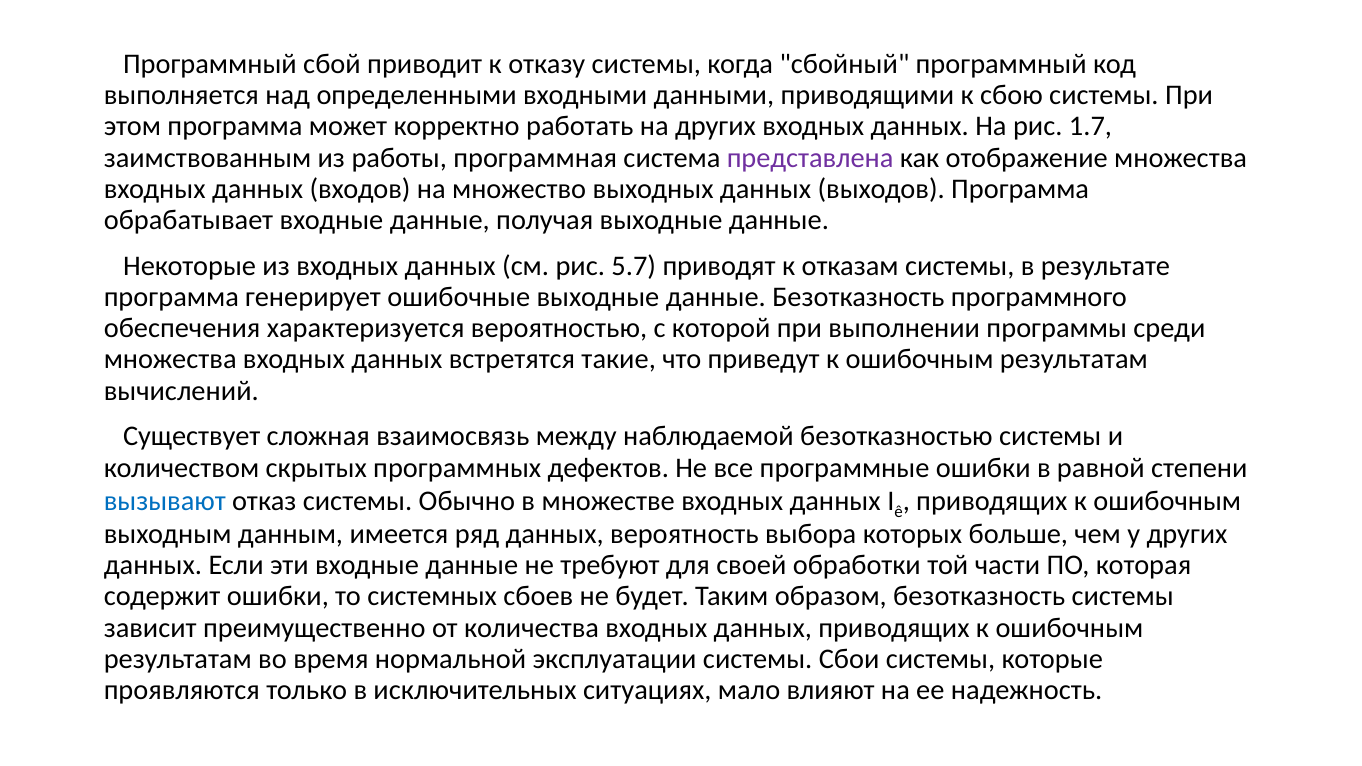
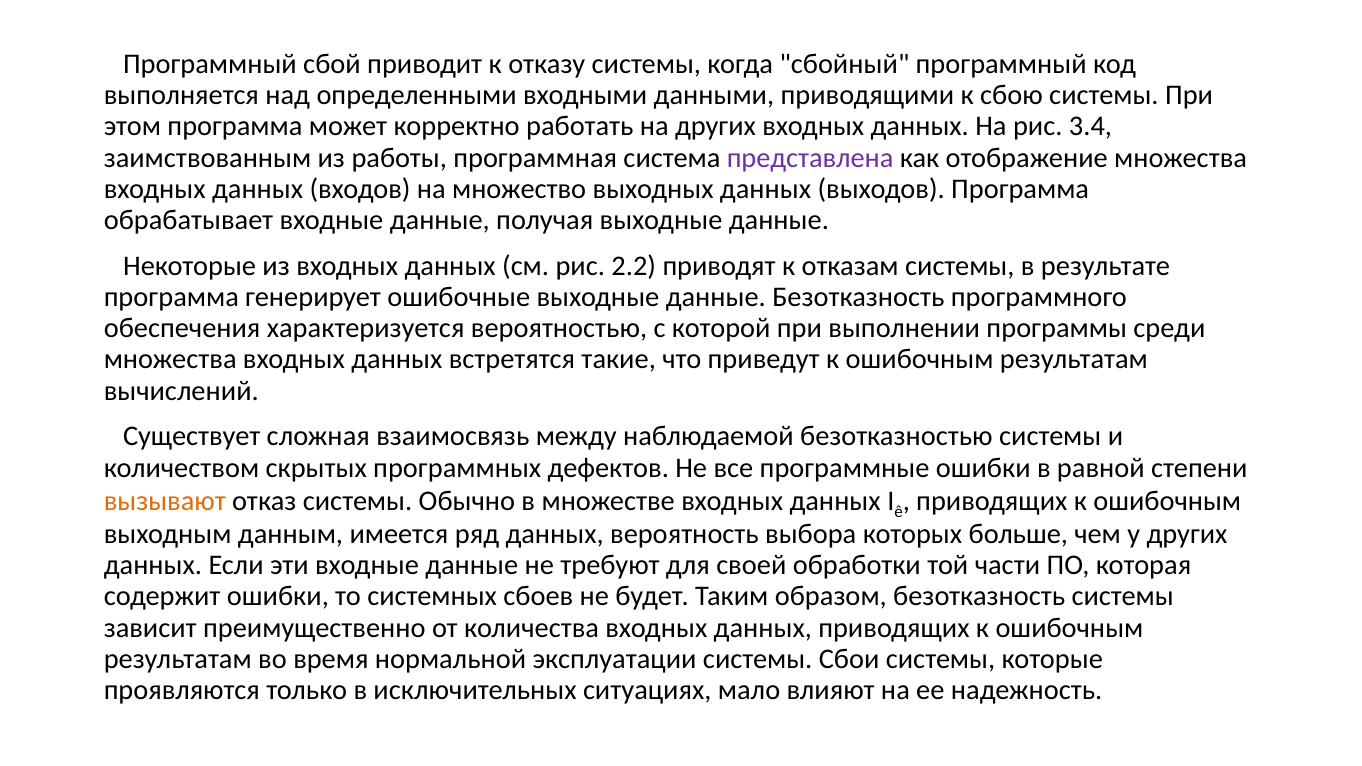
1.7: 1.7 -> 3.4
5.7: 5.7 -> 2.2
вызывают colour: blue -> orange
